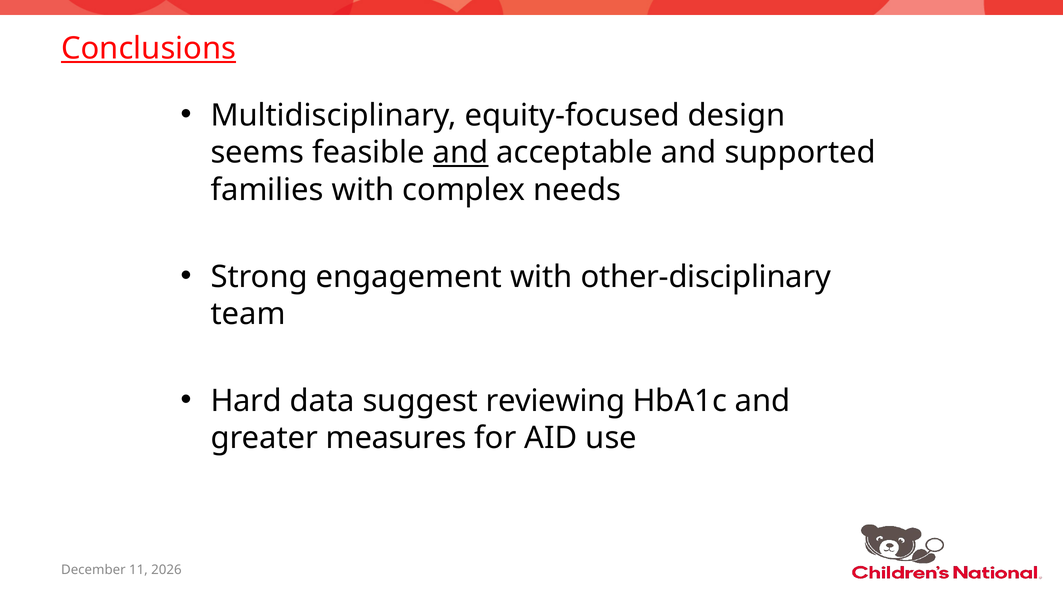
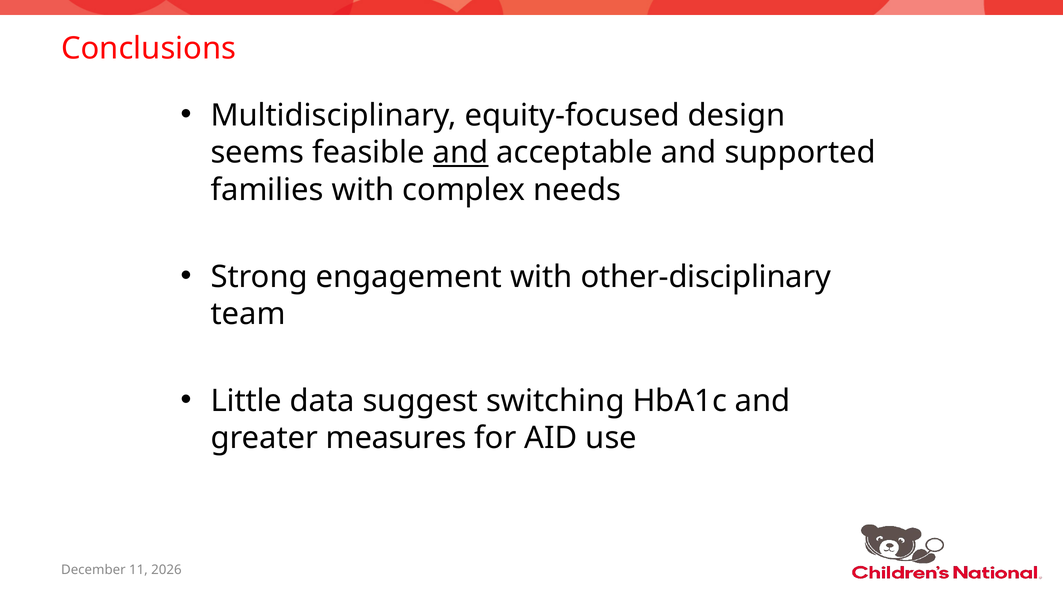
Conclusions underline: present -> none
Hard: Hard -> Little
reviewing: reviewing -> switching
